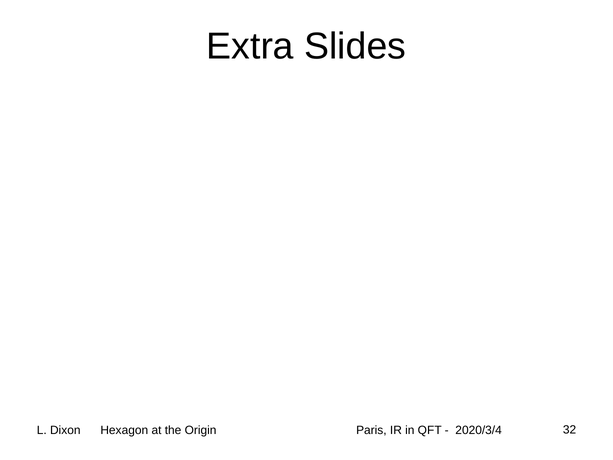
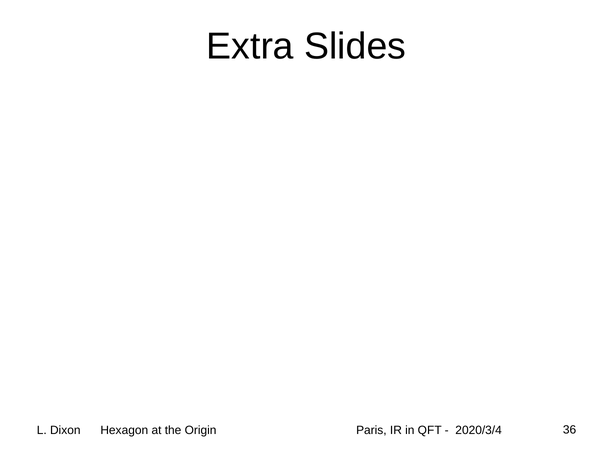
32: 32 -> 36
